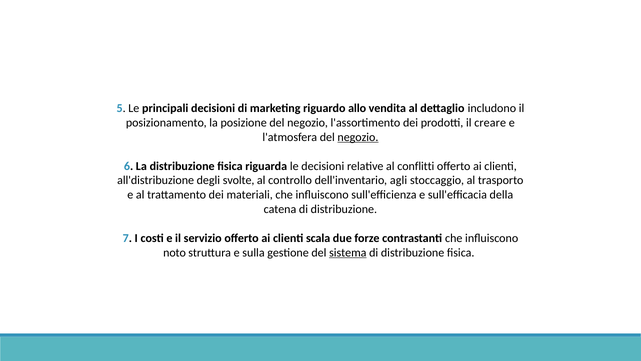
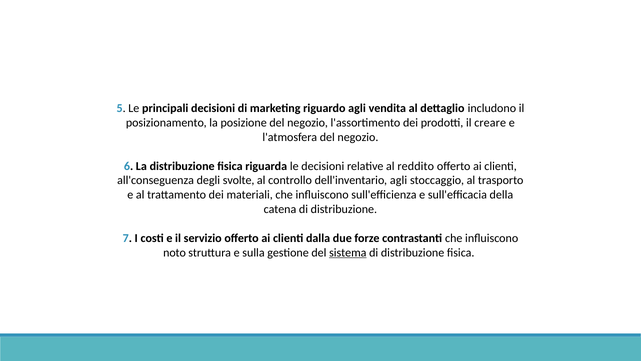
riguardo allo: allo -> agli
negozio at (358, 137) underline: present -> none
conflitti: conflitti -> reddito
all'distribuzione: all'distribuzione -> all'conseguenza
scala: scala -> dalla
